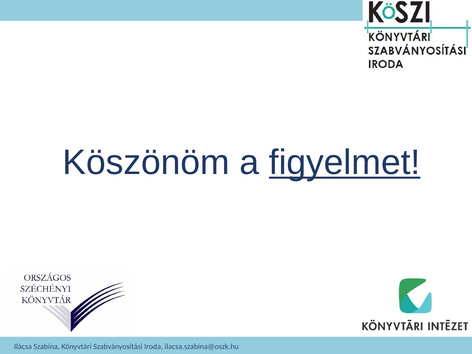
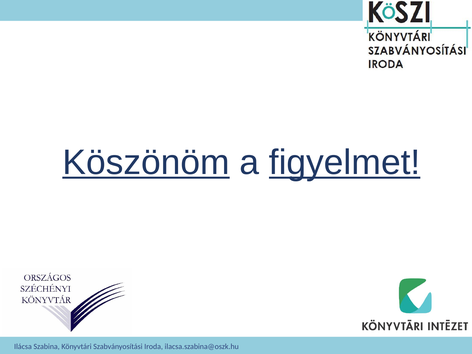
Köszönöm underline: none -> present
